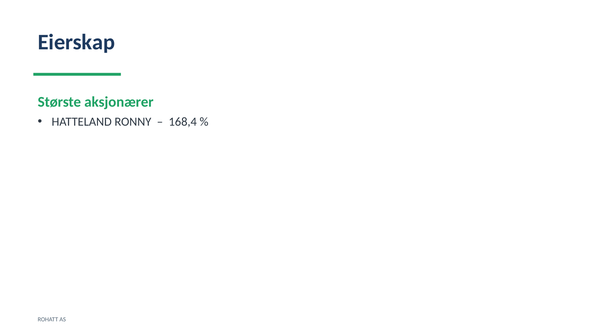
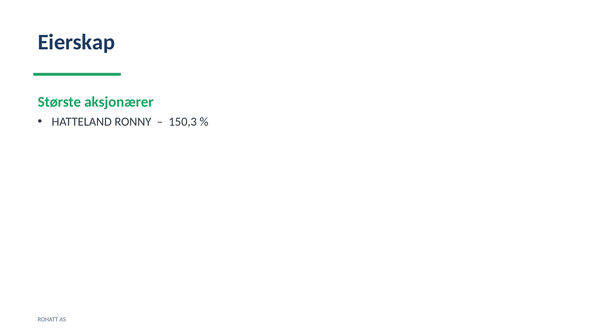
168,4: 168,4 -> 150,3
